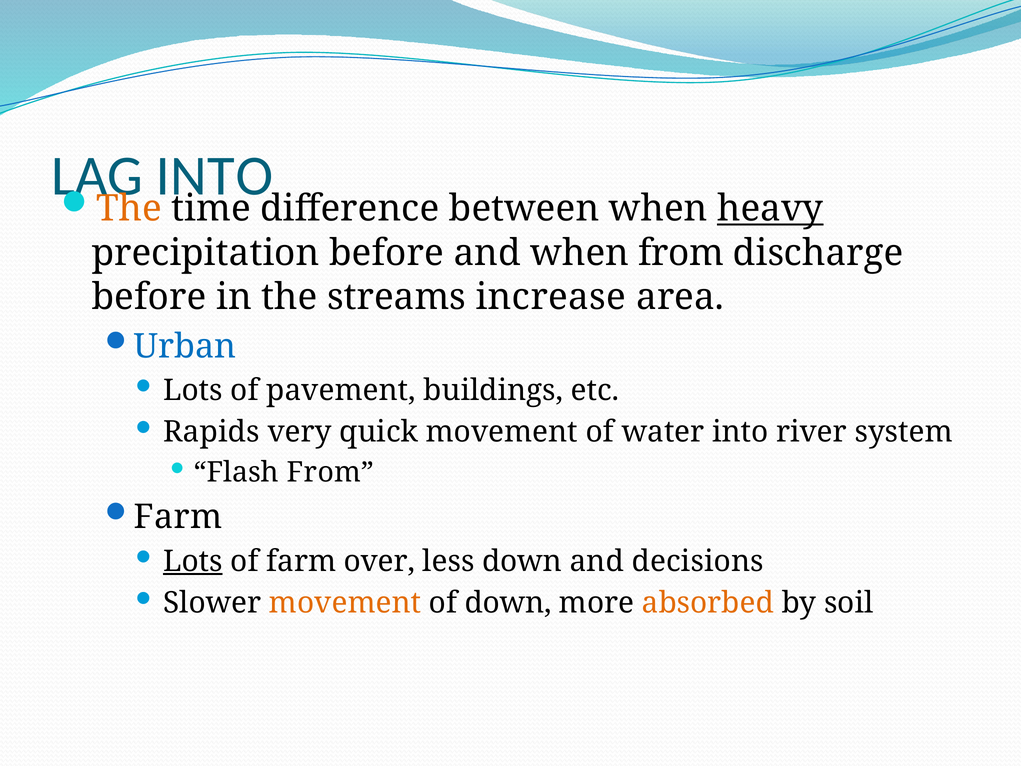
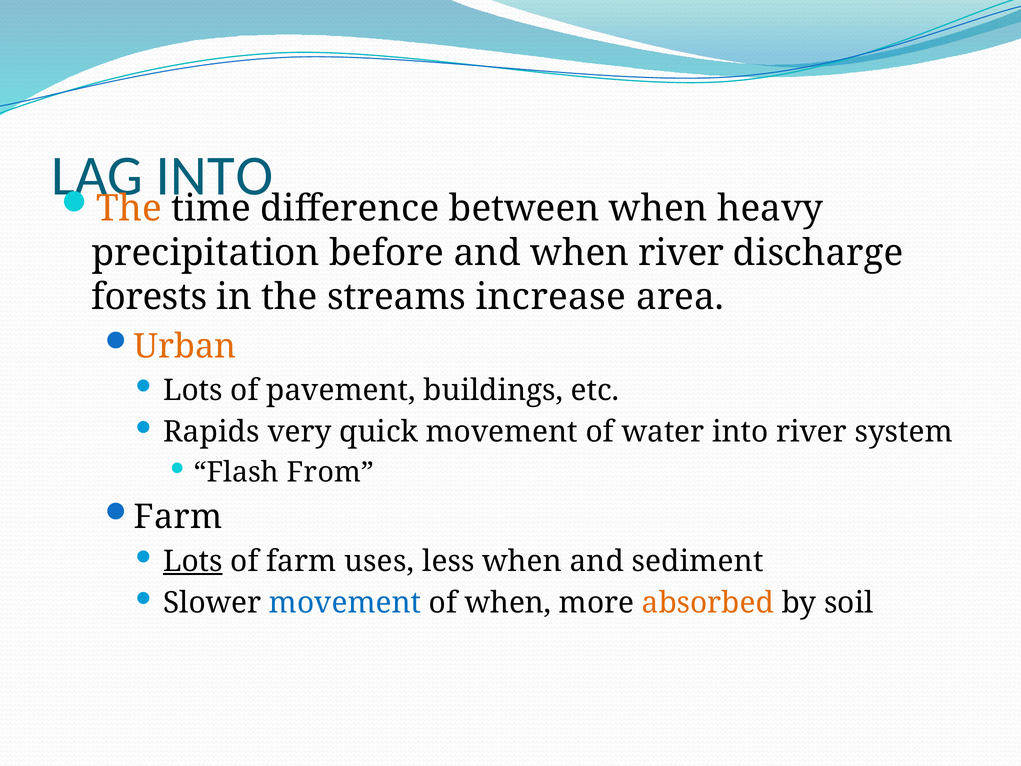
heavy underline: present -> none
when from: from -> river
before at (149, 297): before -> forests
Urban colour: blue -> orange
over: over -> uses
less down: down -> when
decisions: decisions -> sediment
movement at (345, 603) colour: orange -> blue
of down: down -> when
